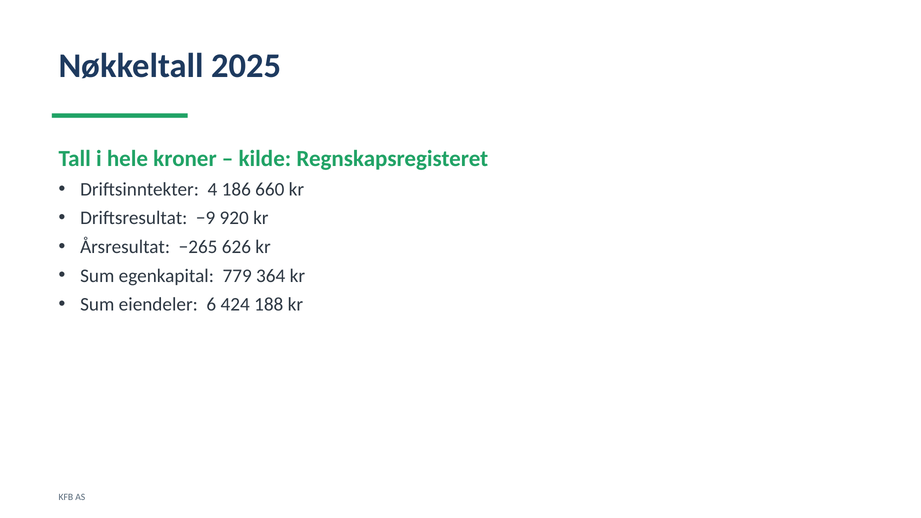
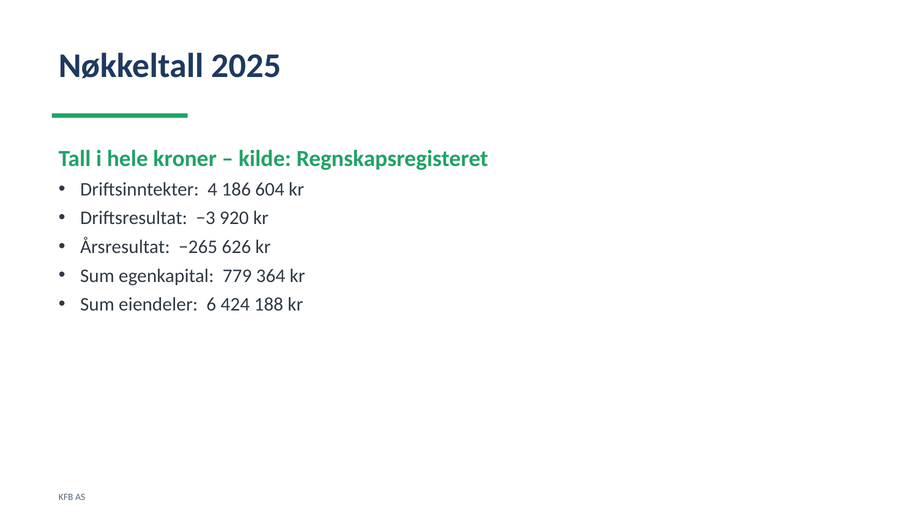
660: 660 -> 604
−9: −9 -> −3
